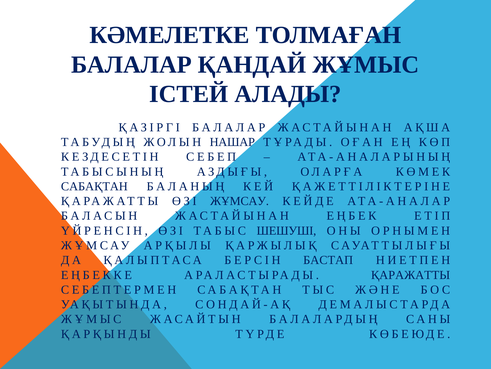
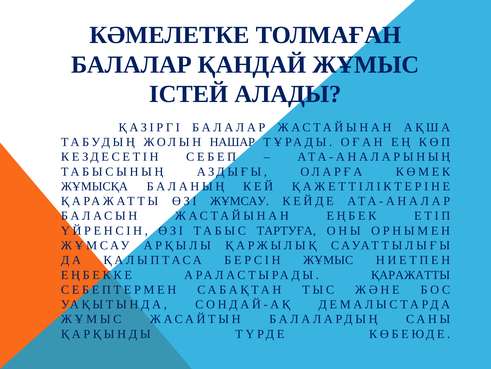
САБАҚТАН at (94, 186): САБАҚТАН -> ЖҰМЫСҚА
ШЕШУШІ: ШЕШУШІ -> ТАРТУҒА
БЕРСІН БАСТАП: БАСТАП -> ЖҰМЫС
